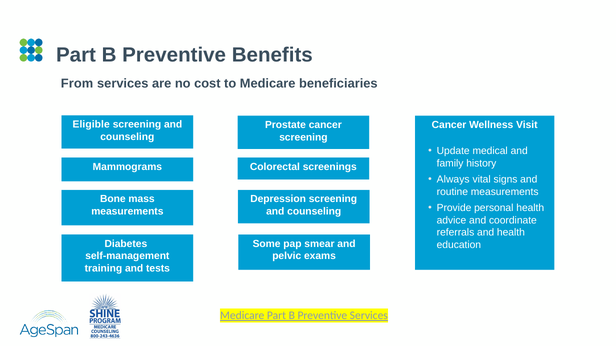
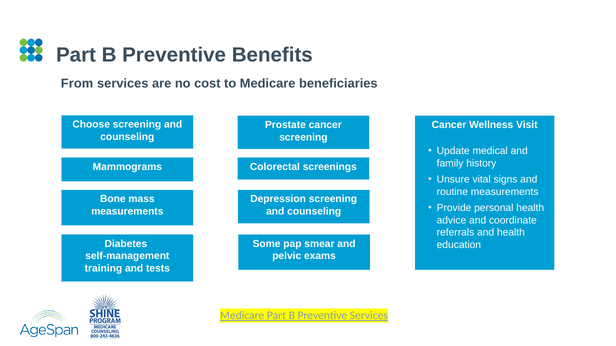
Eligible: Eligible -> Choose
Always: Always -> Unsure
